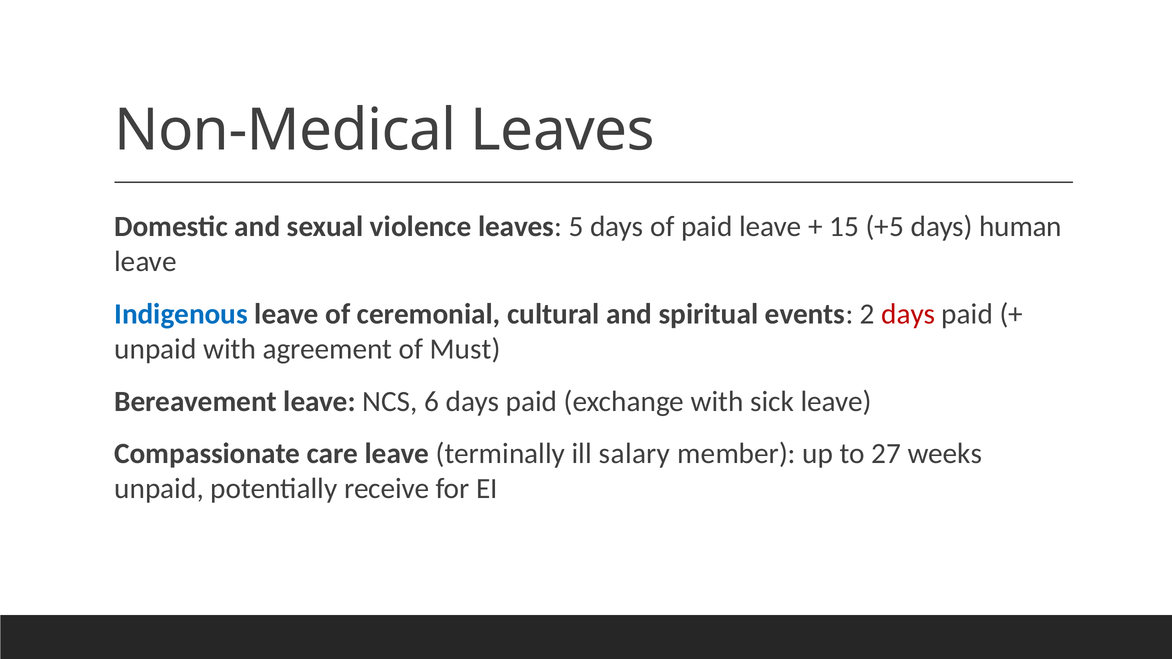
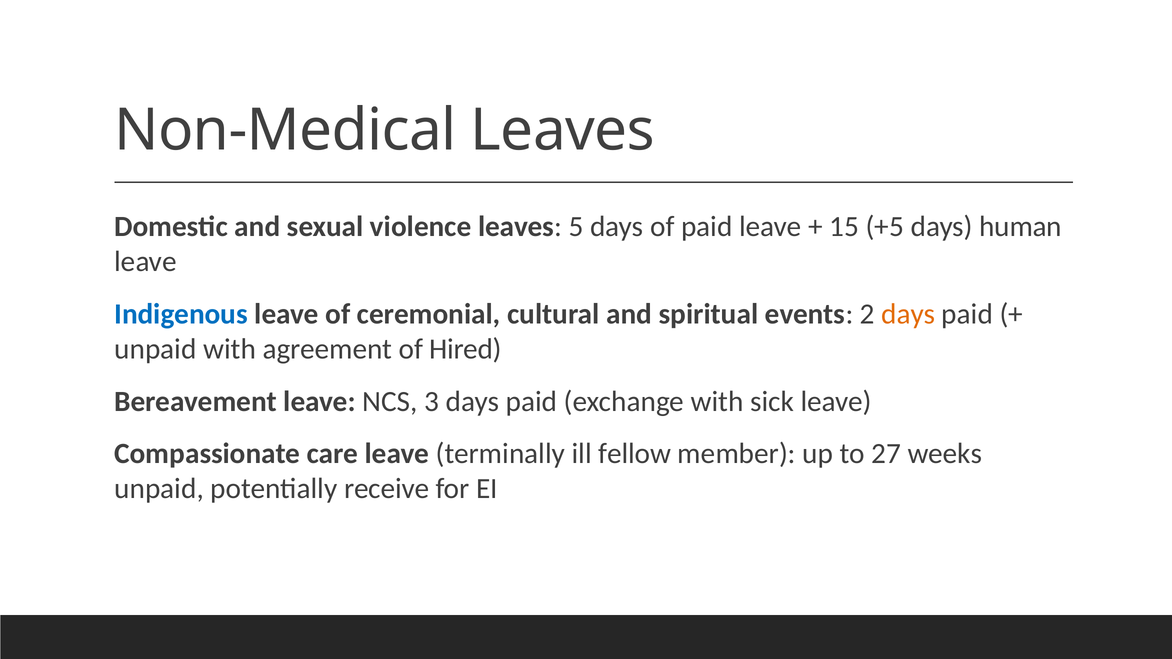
days at (908, 314) colour: red -> orange
Must: Must -> Hired
6: 6 -> 3
salary: salary -> fellow
